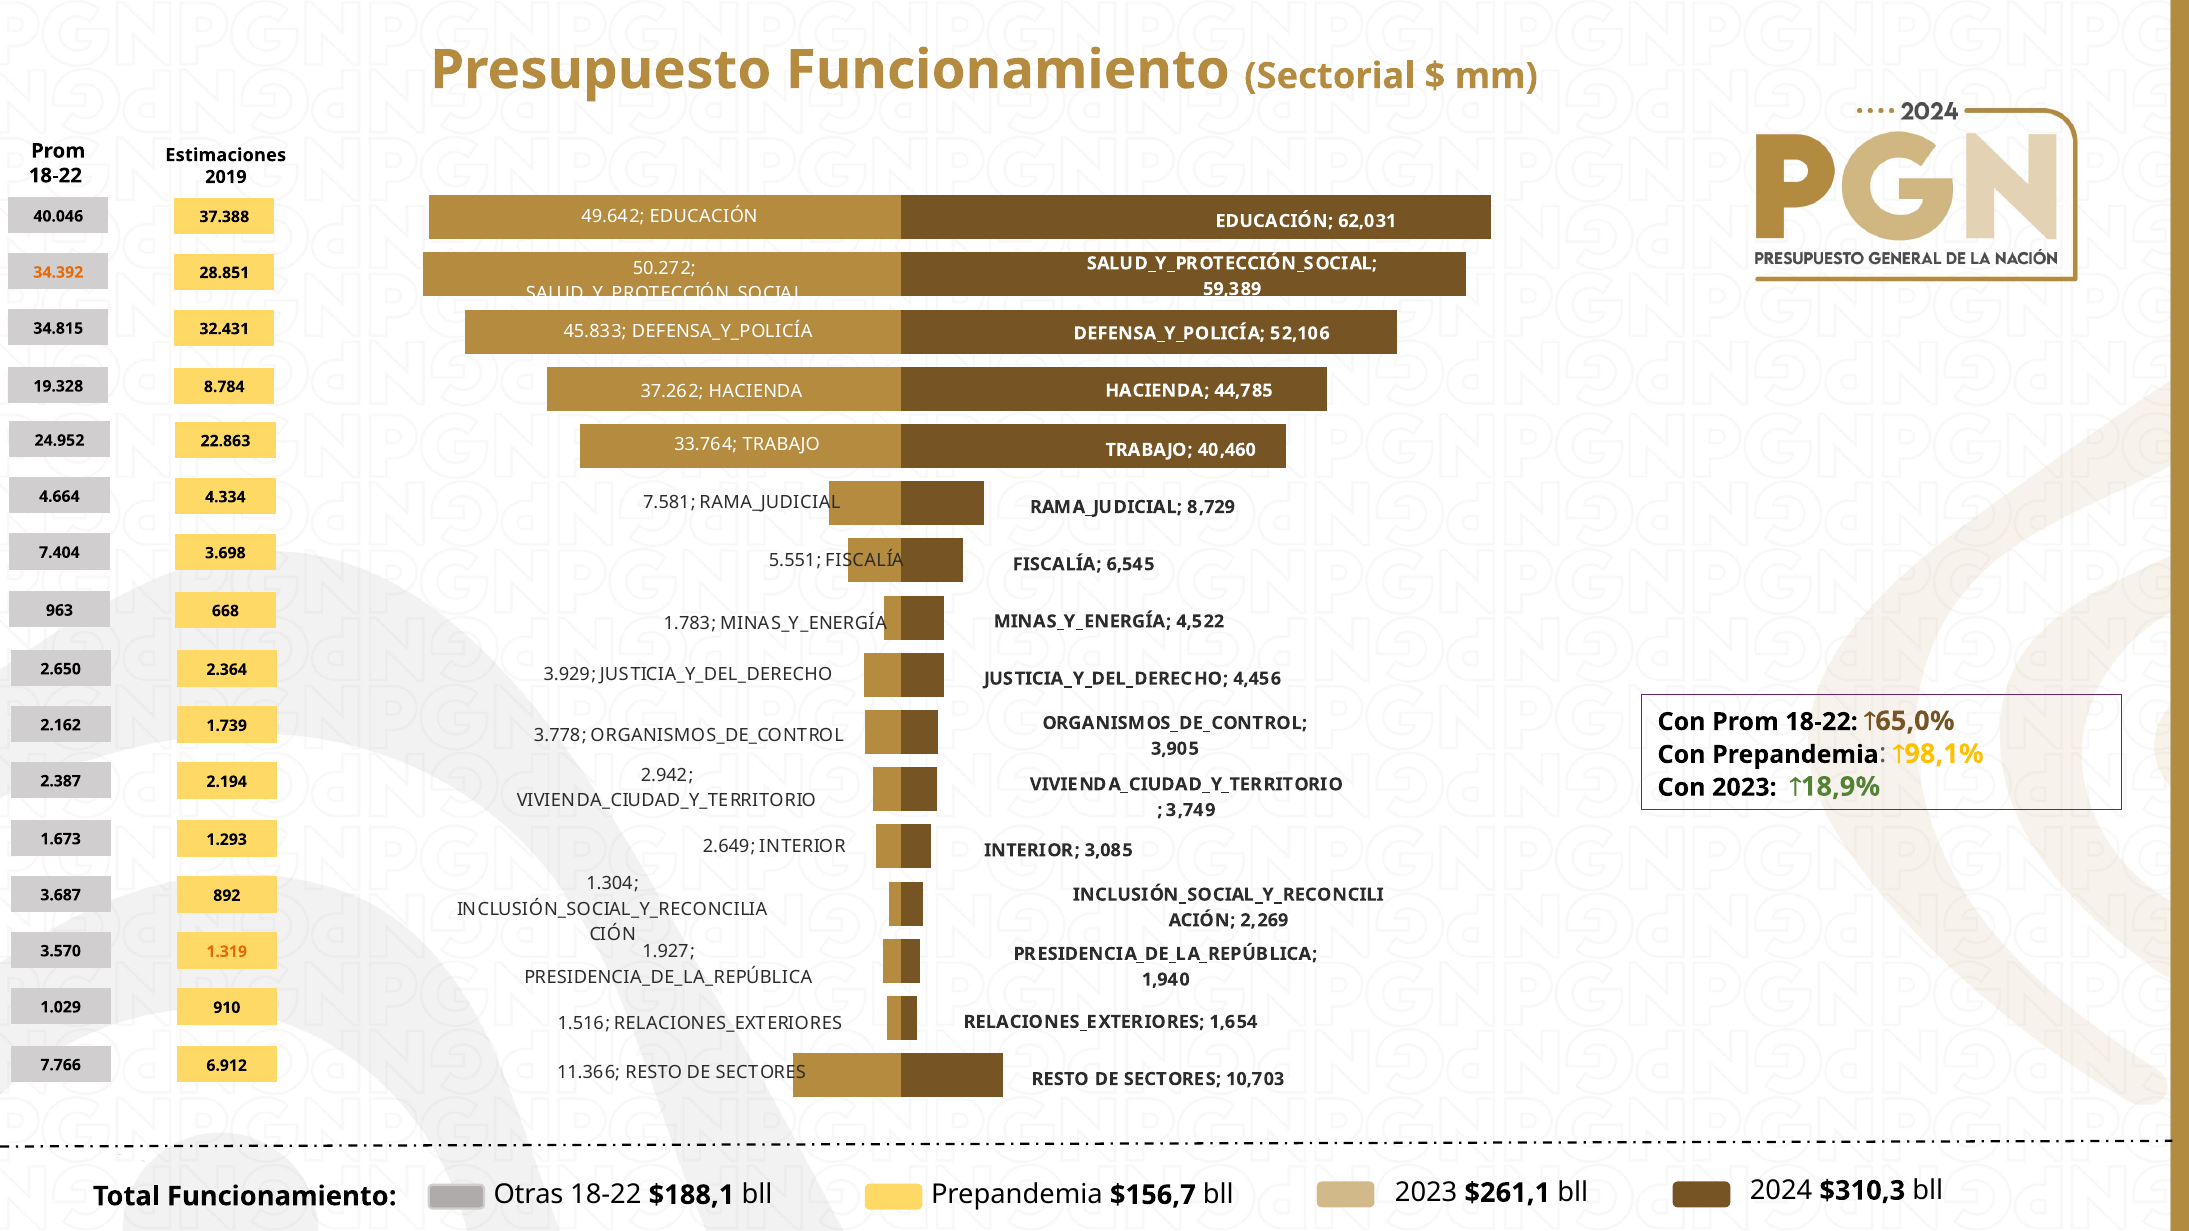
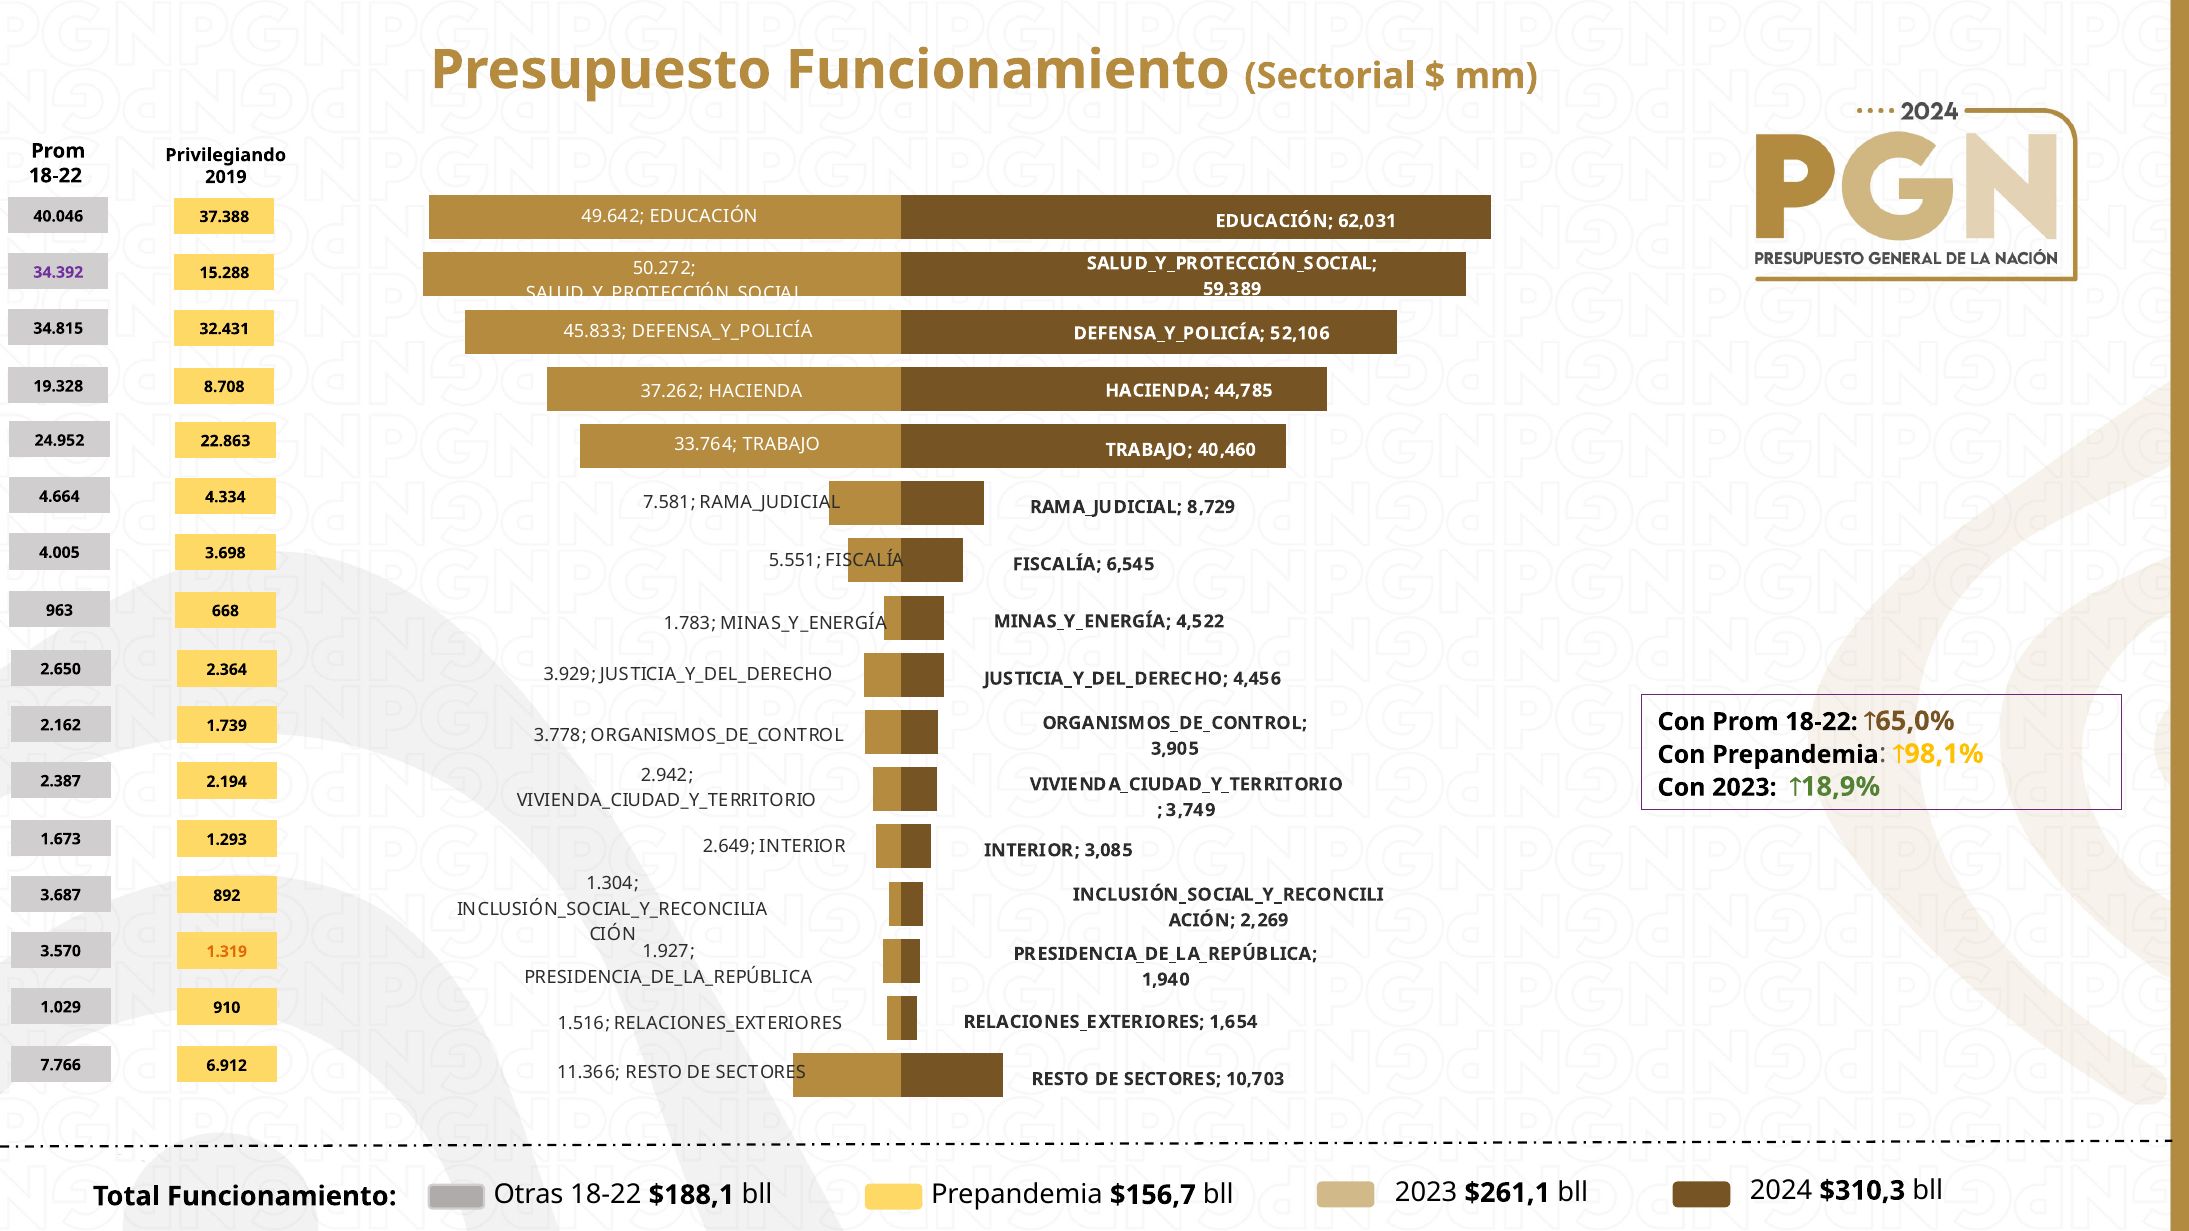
Estimaciones: Estimaciones -> Privilegiando
34.392 colour: orange -> purple
28.851: 28.851 -> 15.288
8.784: 8.784 -> 8.708
7.404: 7.404 -> 4.005
